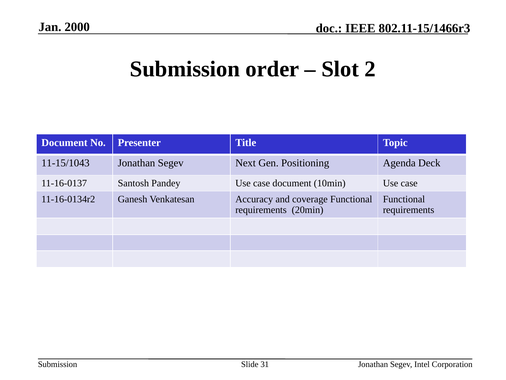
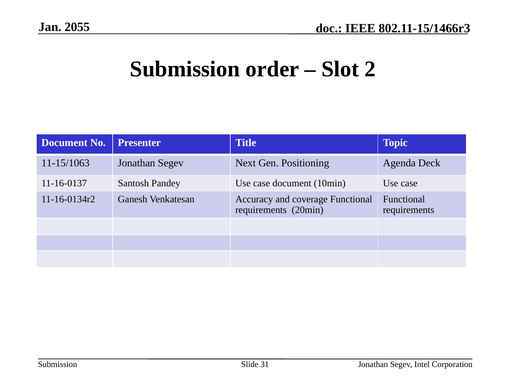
2000: 2000 -> 2055
11-15/1043: 11-15/1043 -> 11-15/1063
